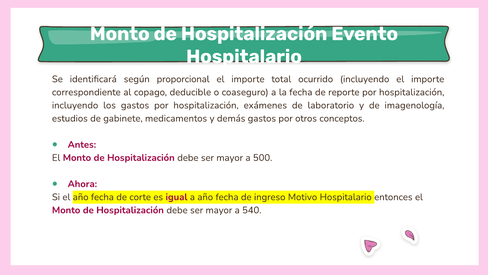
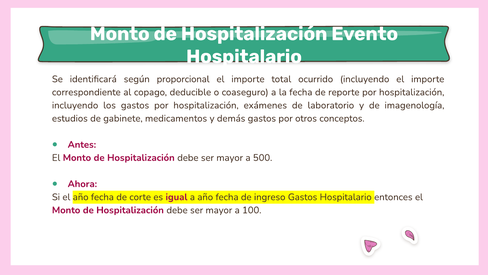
ingreso Motivo: Motivo -> Gastos
540: 540 -> 100
